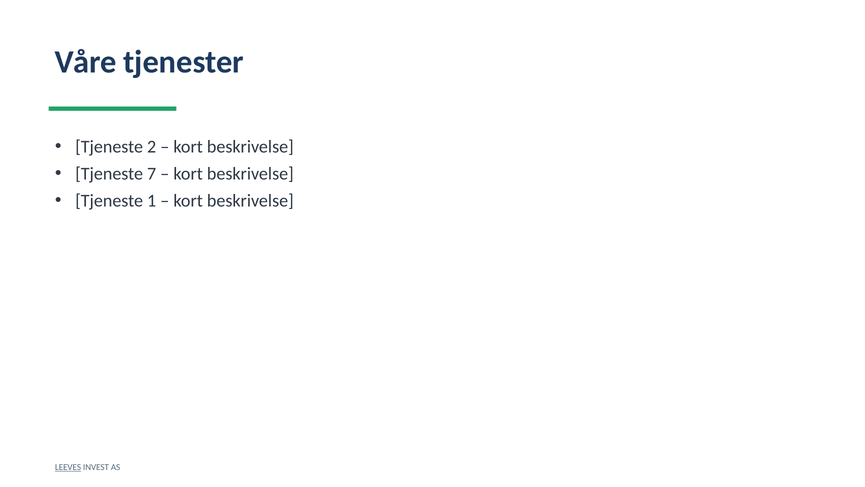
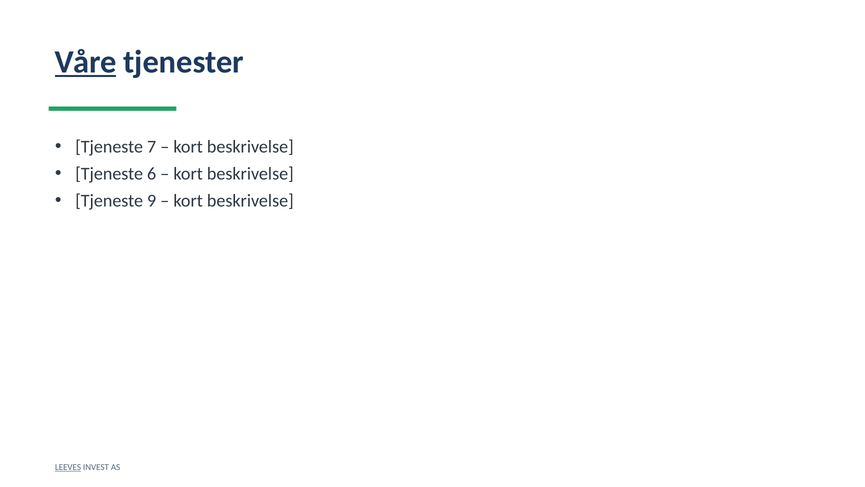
Våre underline: none -> present
2: 2 -> 7
7: 7 -> 6
1: 1 -> 9
